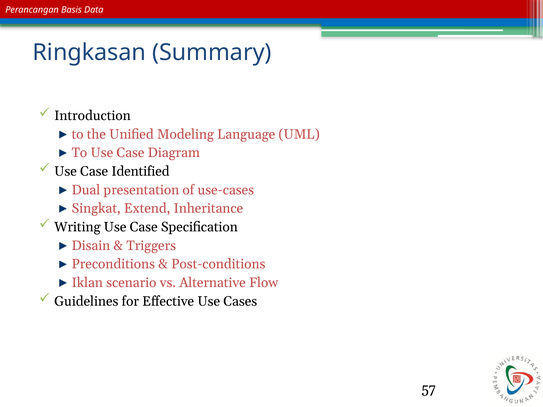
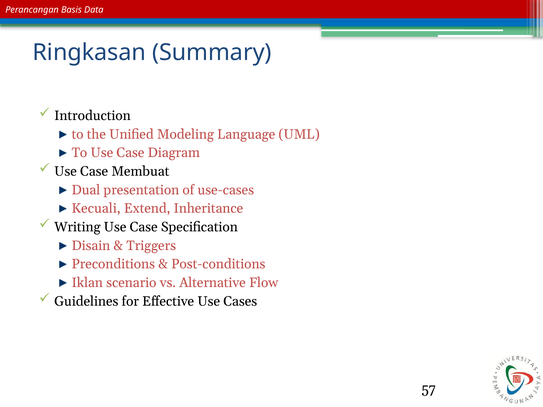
Identified: Identified -> Membuat
Singkat: Singkat -> Kecuali
